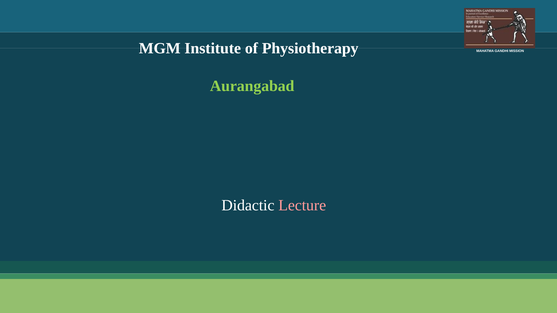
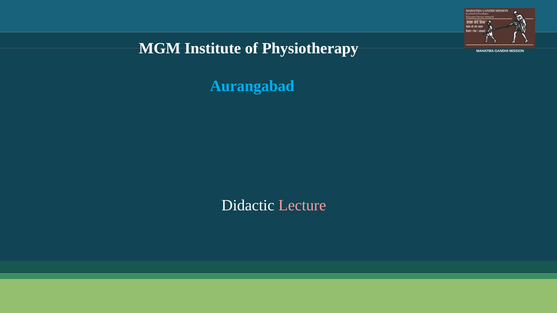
Aurangabad colour: light green -> light blue
